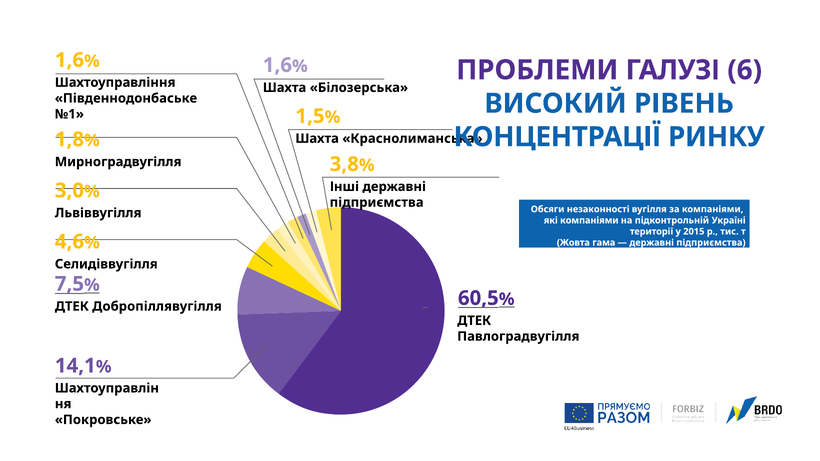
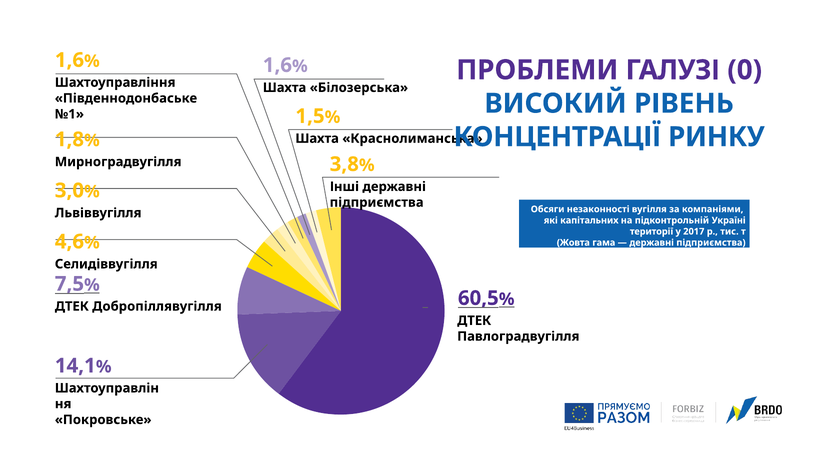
6: 6 -> 0
які компаніями: компаніями -> капітальних
2015: 2015 -> 2017
